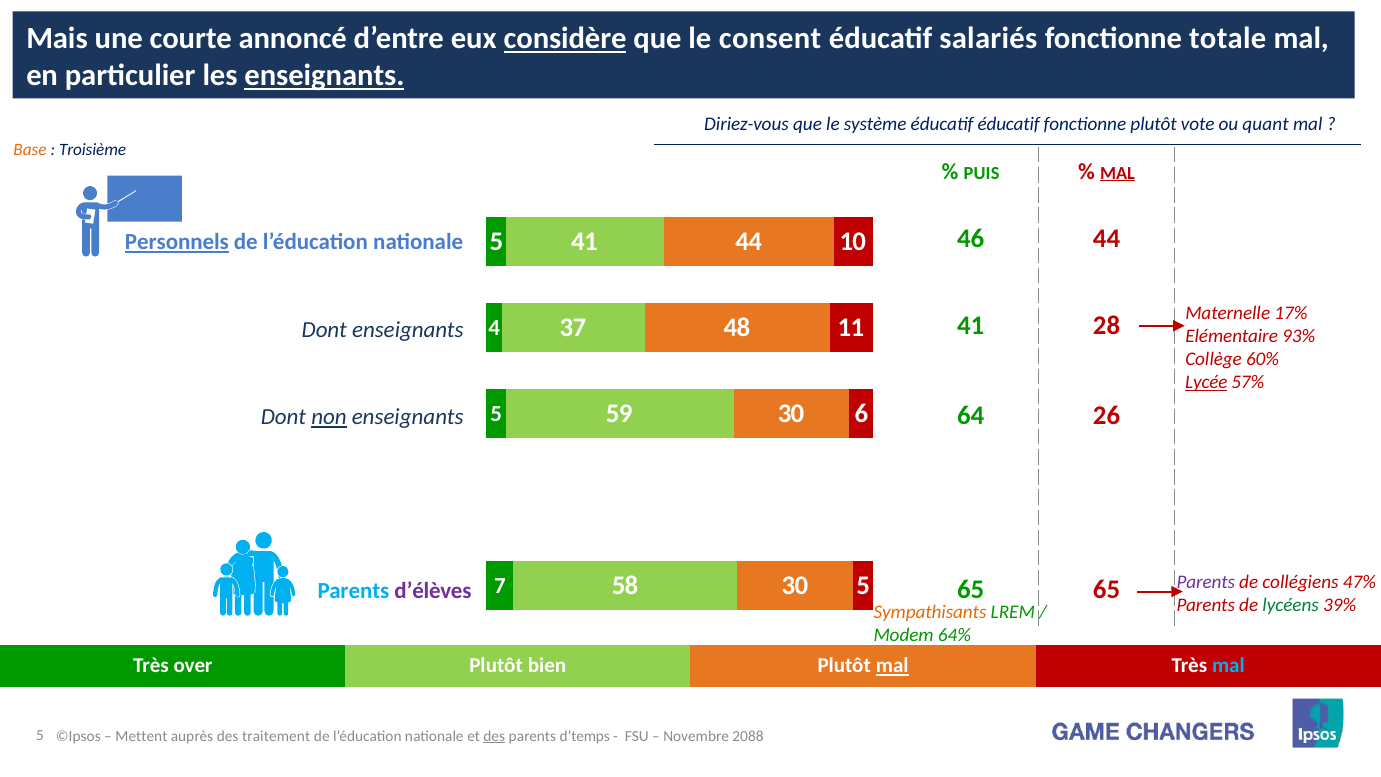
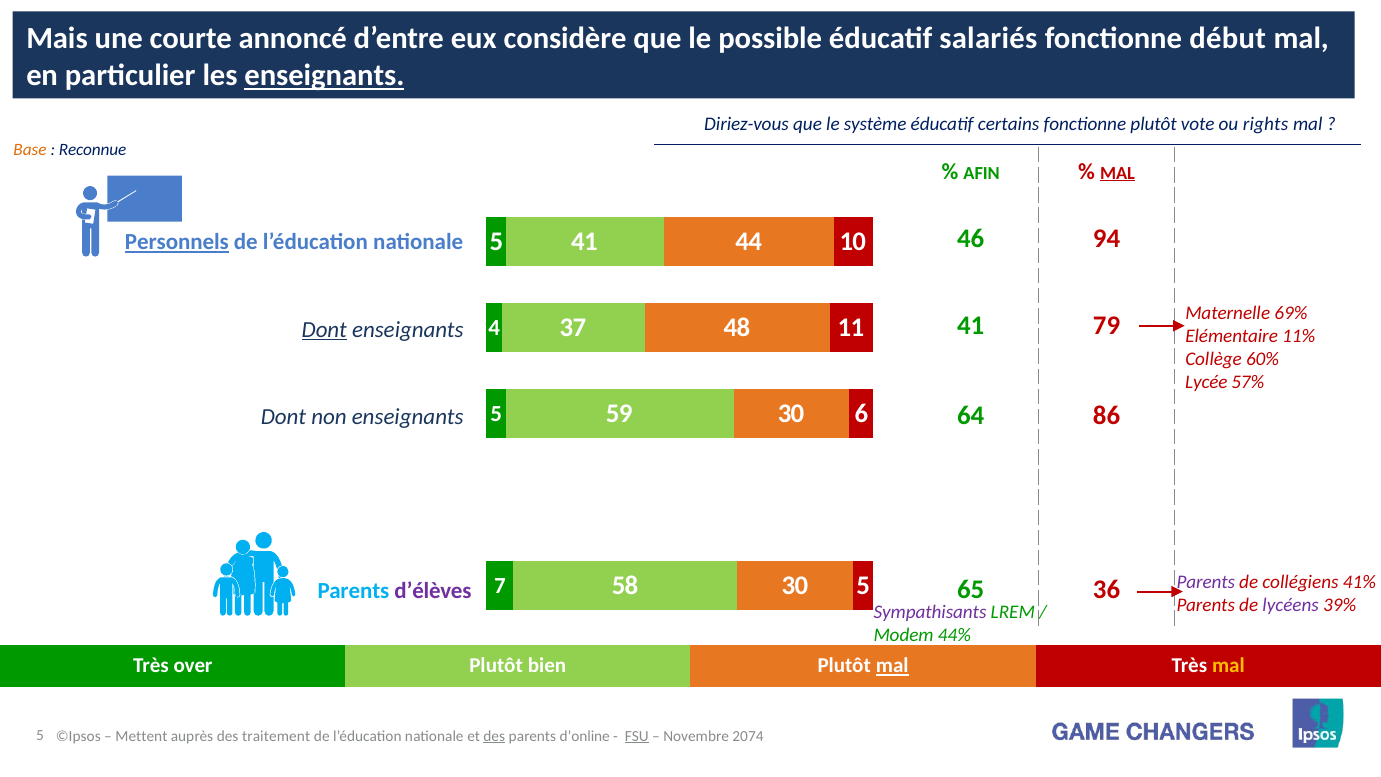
considère underline: present -> none
consent: consent -> possible
totale: totale -> début
éducatif éducatif: éducatif -> certains
quant: quant -> rights
Troisième: Troisième -> Reconnue
PUIS: PUIS -> AFIN
46 44: 44 -> 94
17%: 17% -> 69%
28: 28 -> 79
Dont at (324, 330) underline: none -> present
93%: 93% -> 11%
Lycée underline: present -> none
26: 26 -> 86
non underline: present -> none
47%: 47% -> 41%
65 65: 65 -> 36
lycéens colour: green -> purple
Sympathisants colour: orange -> purple
64%: 64% -> 44%
mal at (1228, 666) colour: light blue -> yellow
d’temps: d’temps -> d’online
FSU underline: none -> present
2088: 2088 -> 2074
